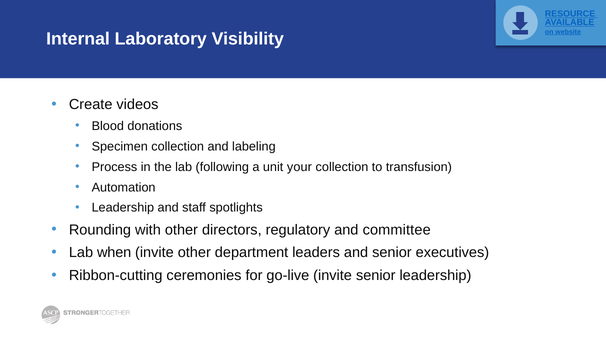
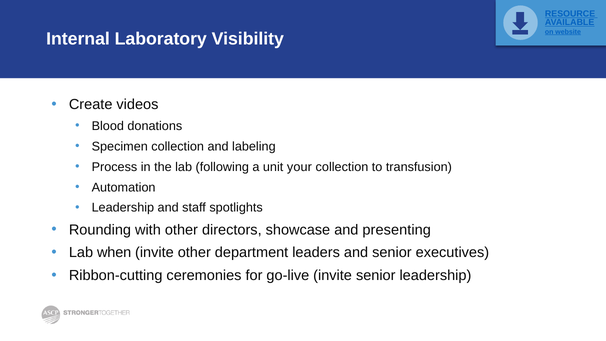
regulatory: regulatory -> showcase
committee: committee -> presenting
